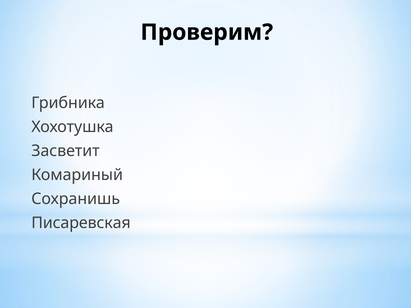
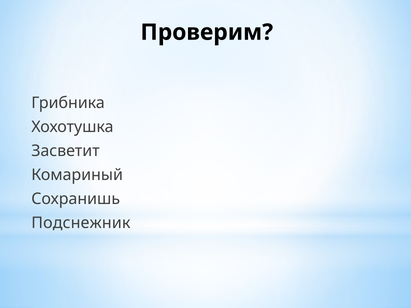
Писаревская: Писаревская -> Подснежник
